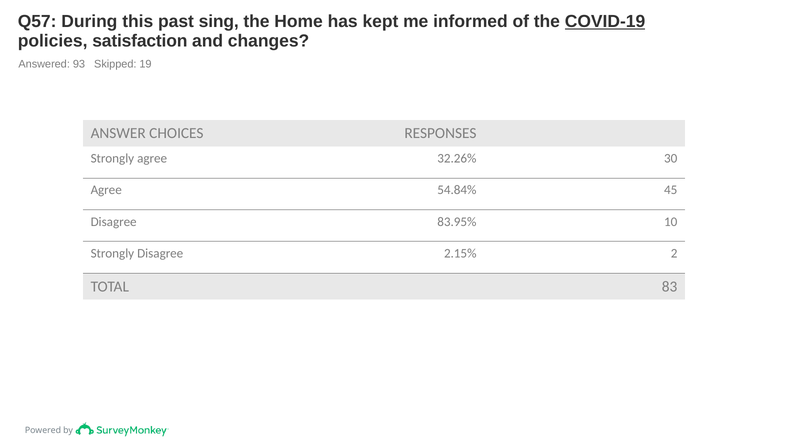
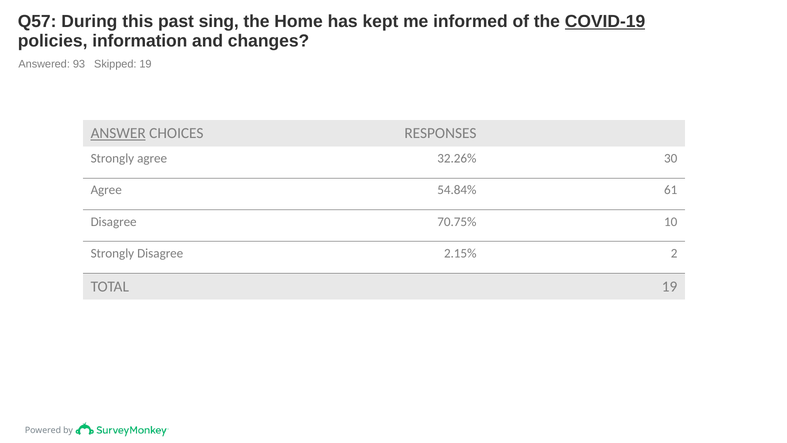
satisfaction: satisfaction -> information
ANSWER underline: none -> present
45: 45 -> 61
83.95%: 83.95% -> 70.75%
TOTAL 83: 83 -> 19
